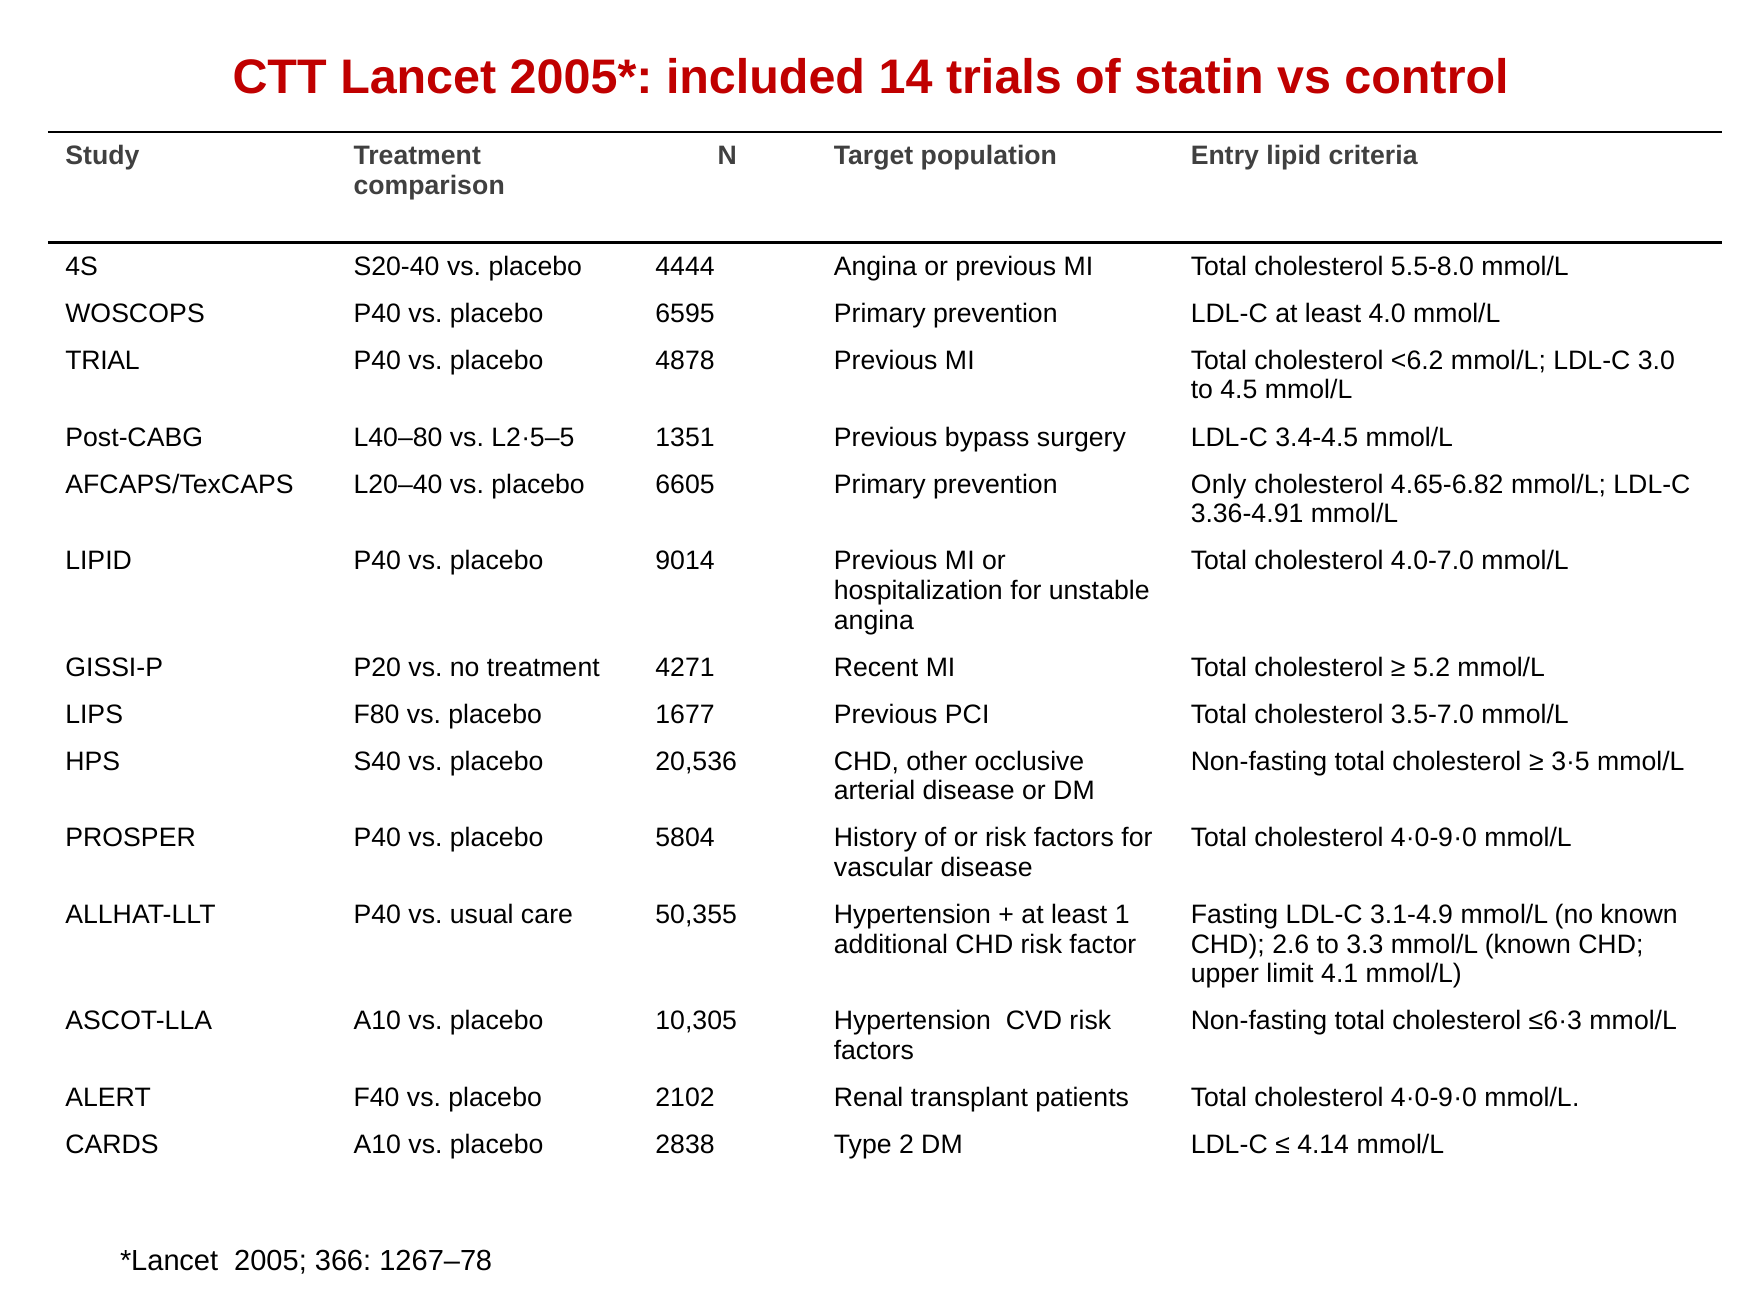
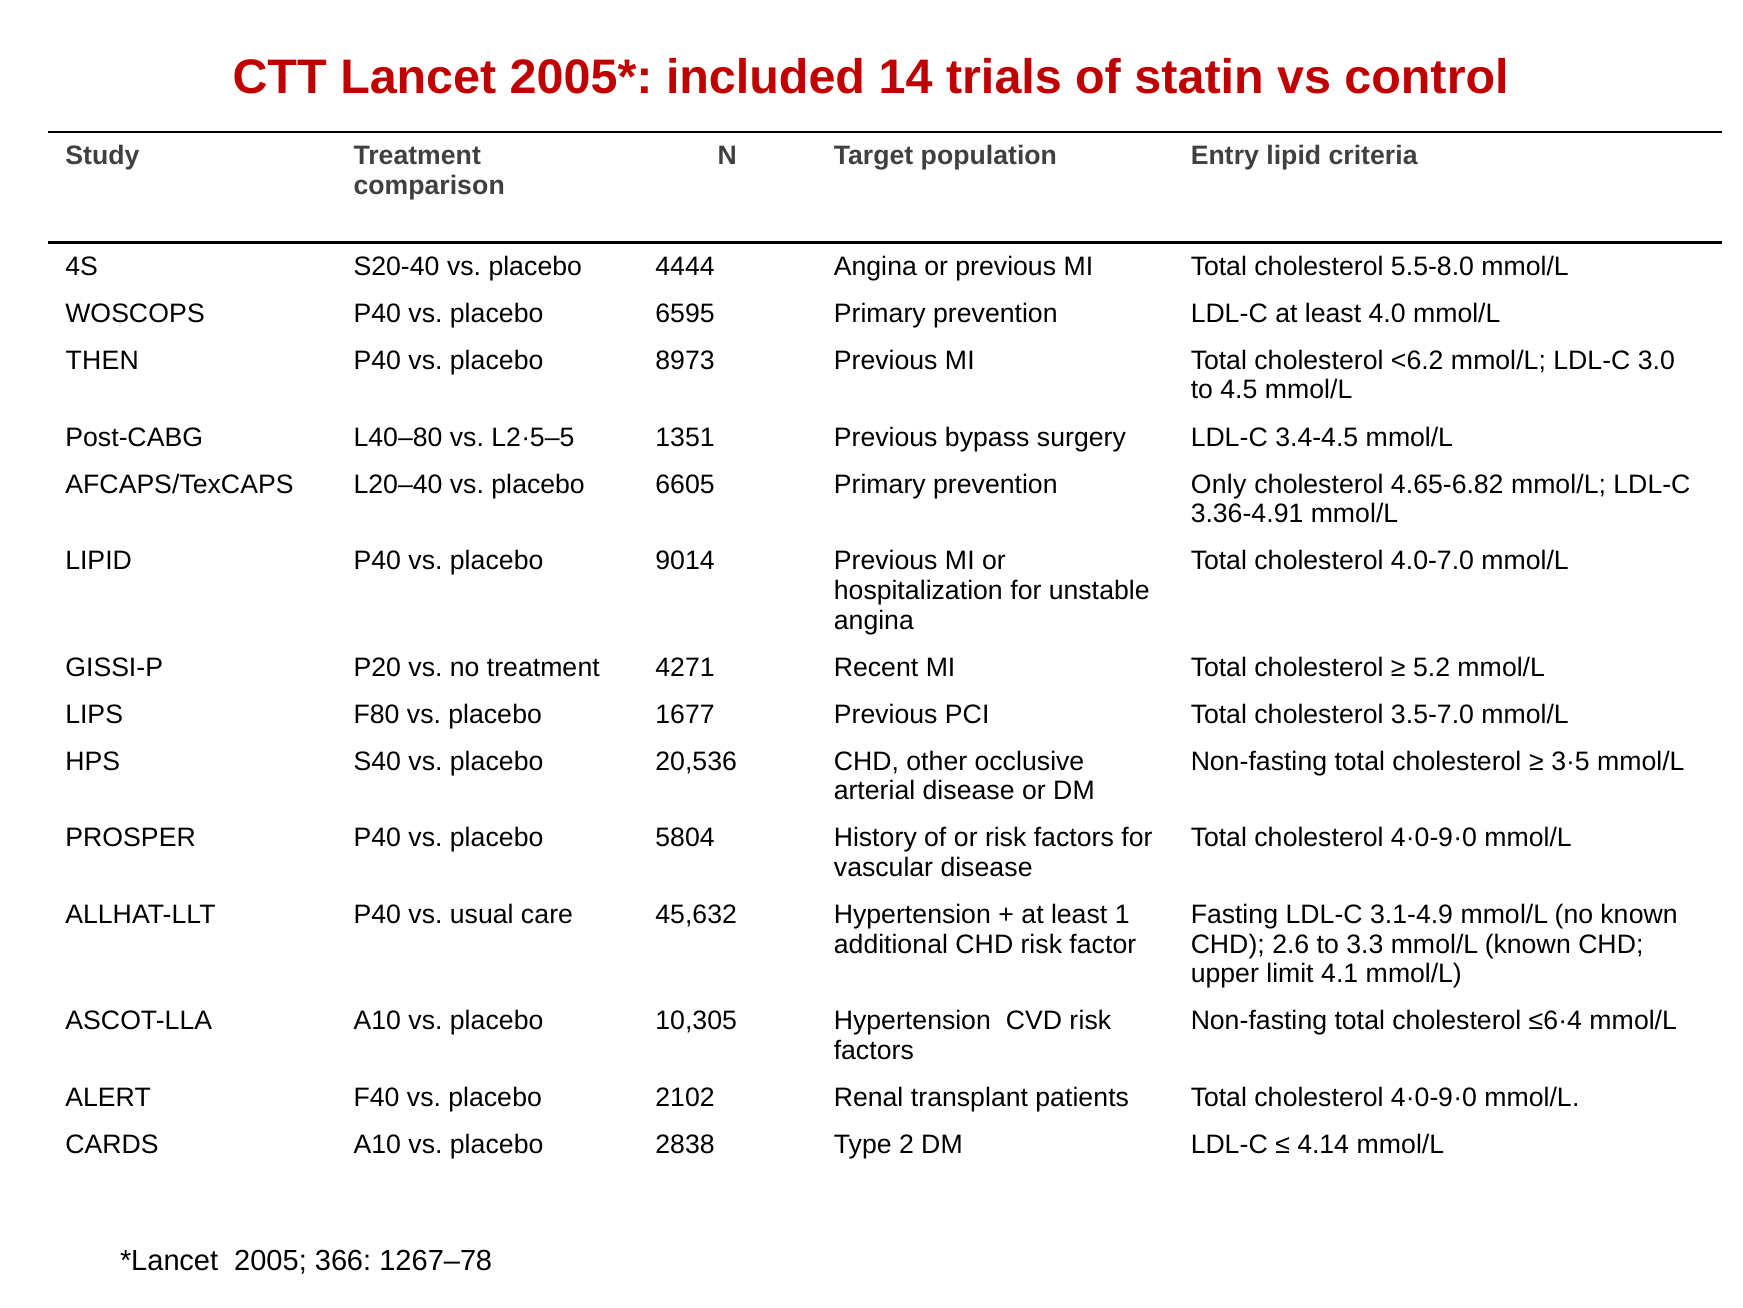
TRIAL: TRIAL -> THEN
4878: 4878 -> 8973
50,355: 50,355 -> 45,632
≤6·3: ≤6·3 -> ≤6·4
